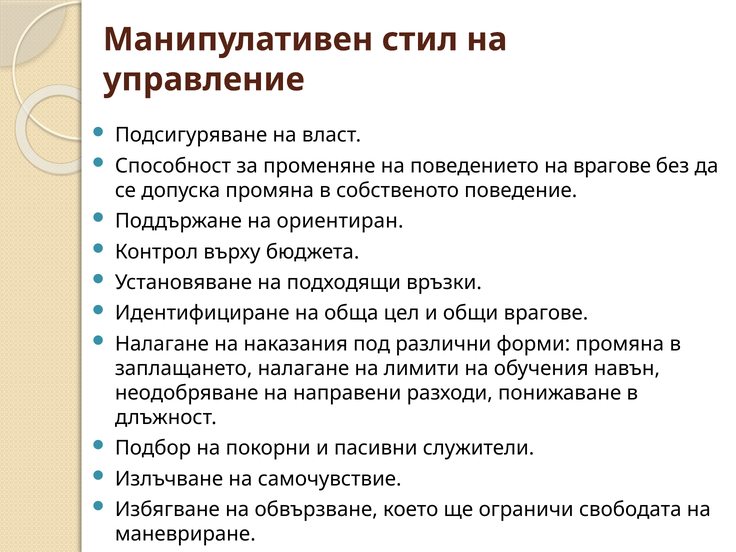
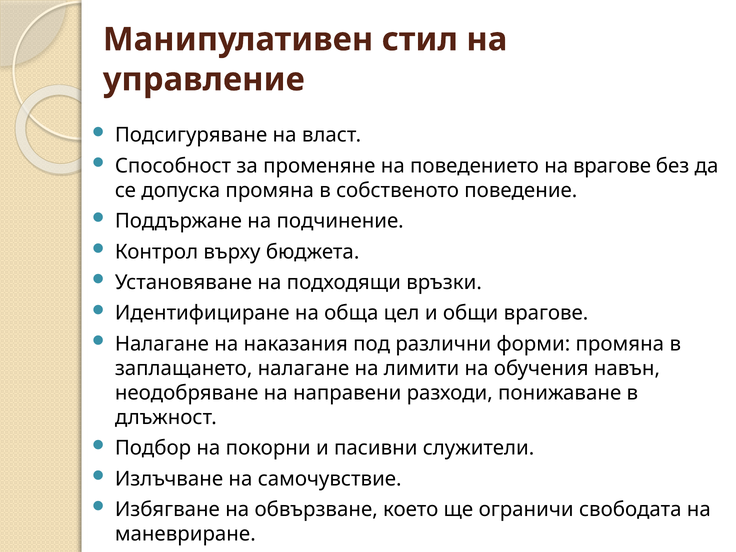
ориентиран: ориентиран -> подчинение
